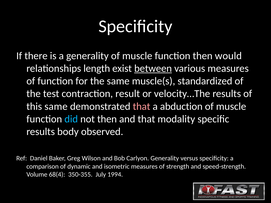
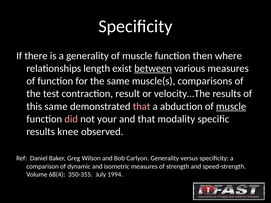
would: would -> where
standardized: standardized -> comparisons
muscle at (231, 106) underline: none -> present
did colour: light blue -> pink
not then: then -> your
body: body -> knee
